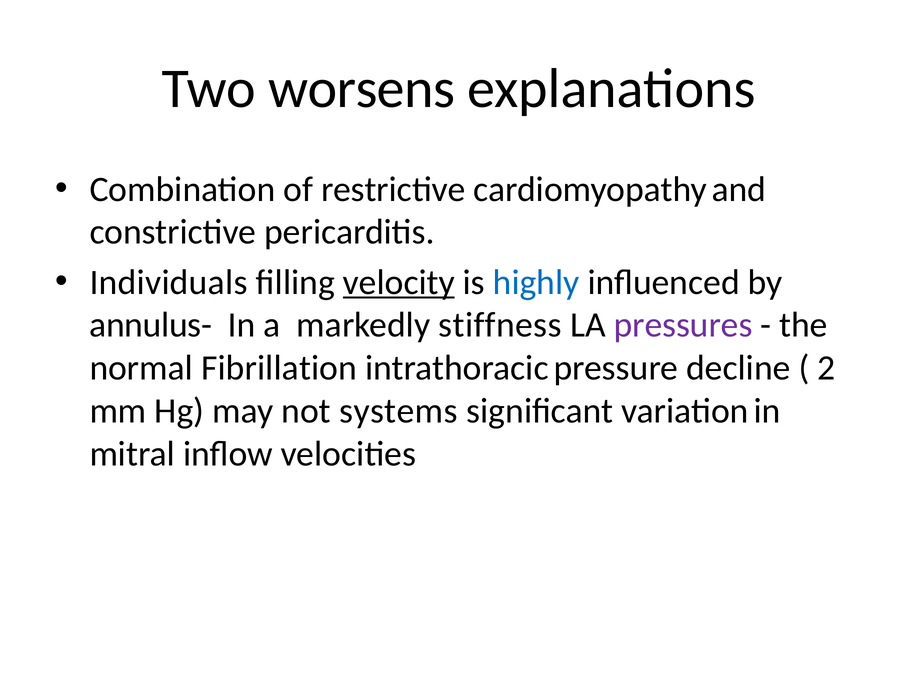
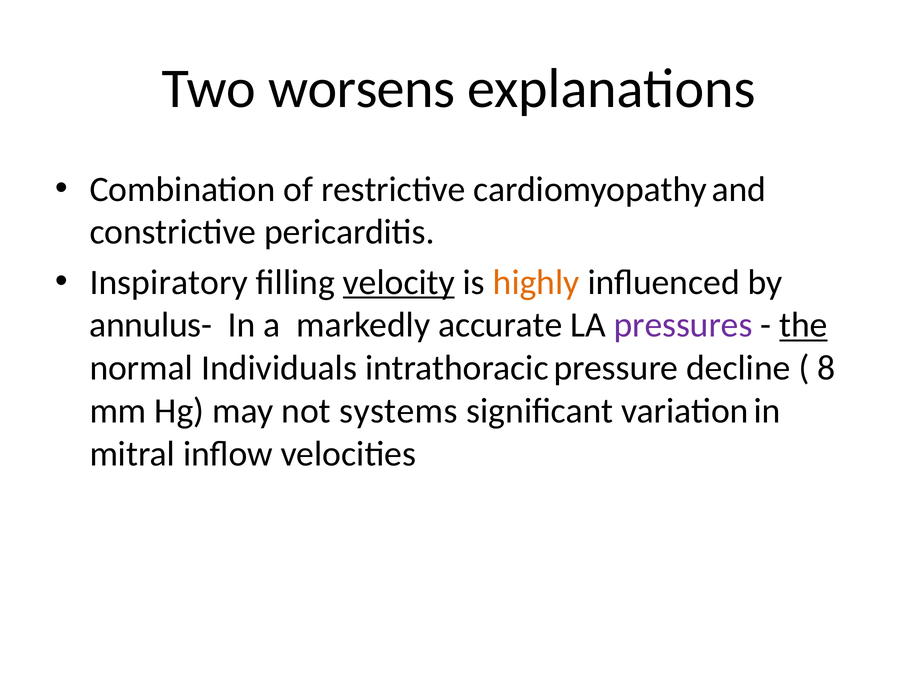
Individuals: Individuals -> Inspiratory
highly colour: blue -> orange
stiffness: stiffness -> accurate
the underline: none -> present
Fibrillation: Fibrillation -> Individuals
2: 2 -> 8
